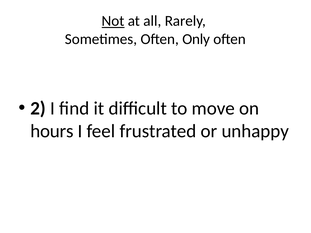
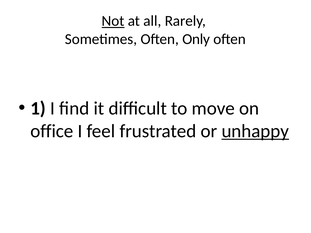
2: 2 -> 1
hours: hours -> office
unhappy underline: none -> present
